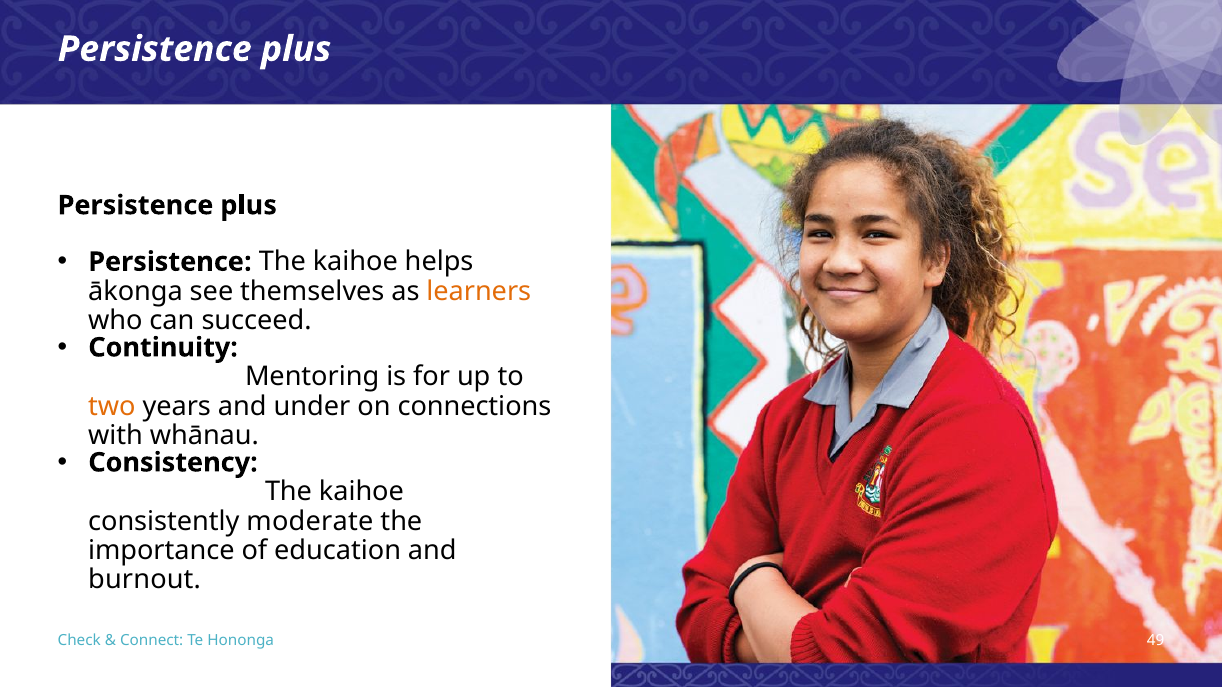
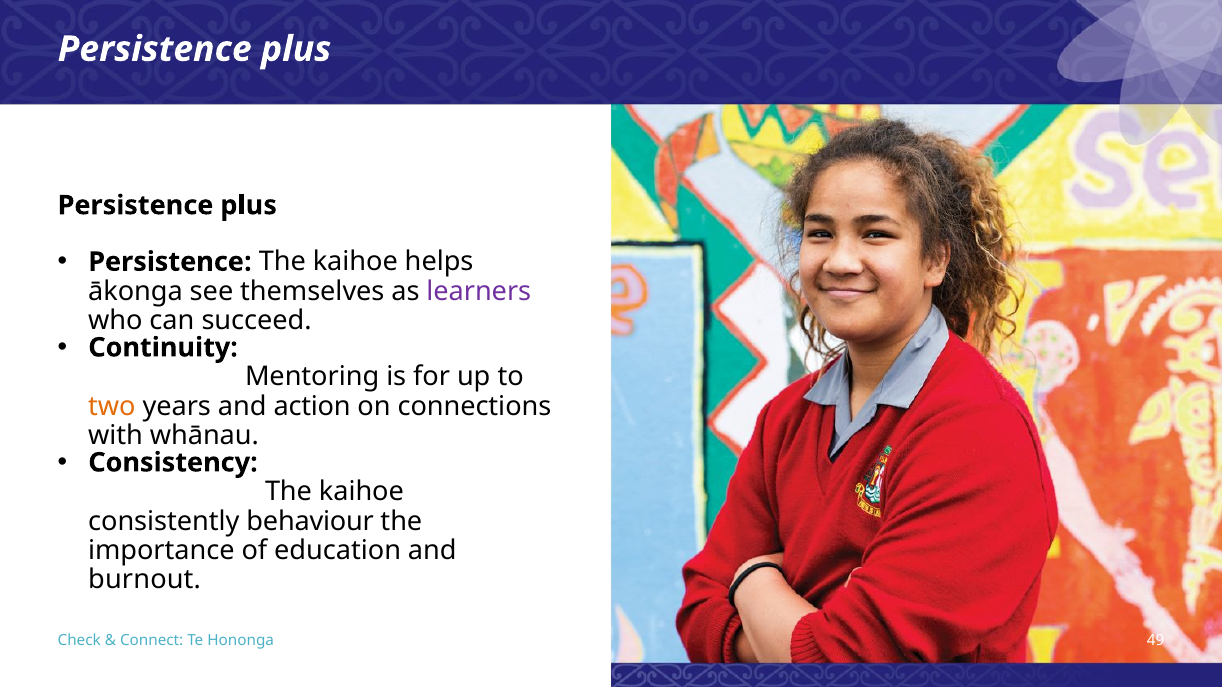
learners colour: orange -> purple
under: under -> action
moderate: moderate -> behaviour
